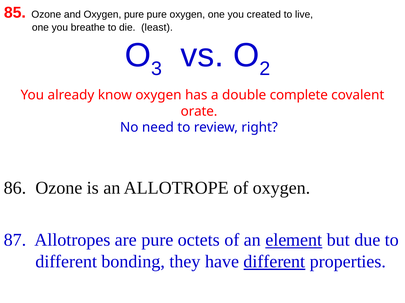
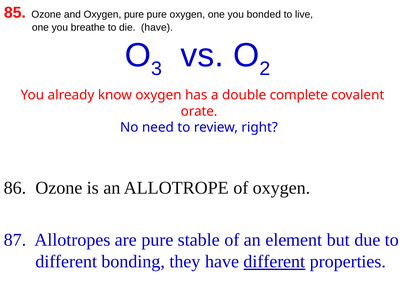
created: created -> bonded
die least: least -> have
octets: octets -> stable
element underline: present -> none
